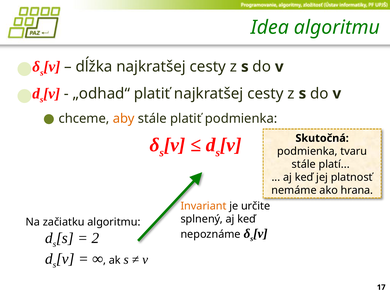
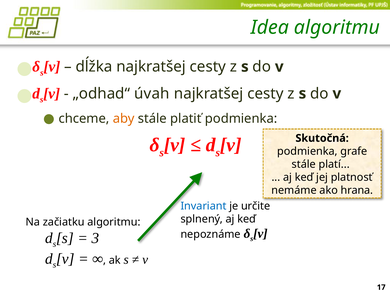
„odhad“ platiť: platiť -> úvah
tvaru: tvaru -> grafe
Invariant colour: orange -> blue
2: 2 -> 3
